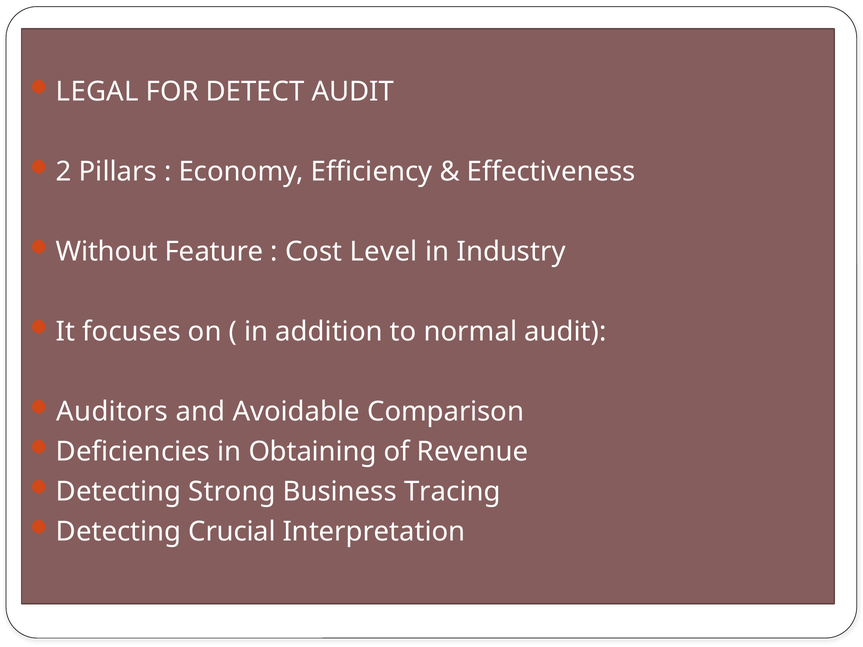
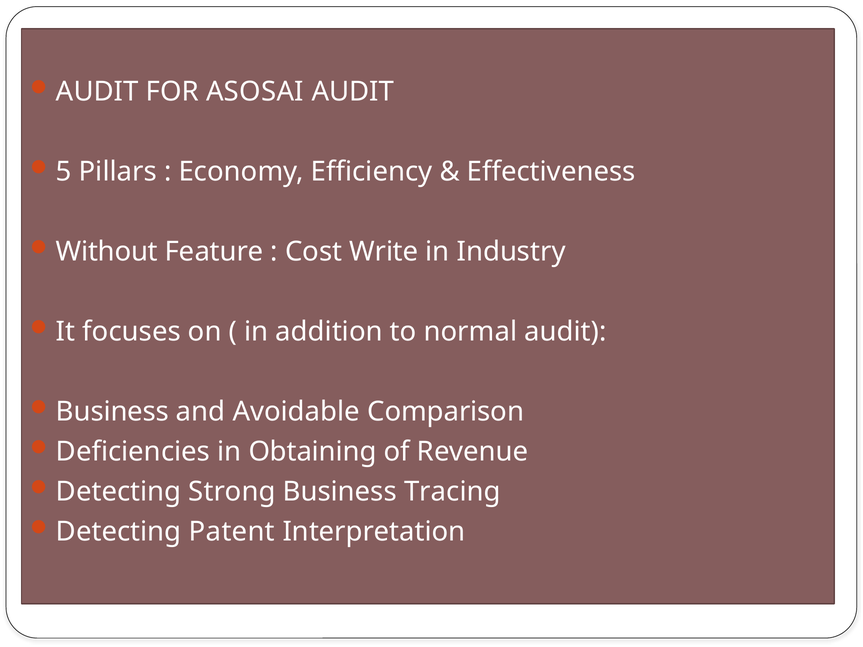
LEGAL at (97, 92): LEGAL -> AUDIT
DETECT: DETECT -> ASOSAI
2: 2 -> 5
Level: Level -> Write
Auditors at (112, 412): Auditors -> Business
Crucial: Crucial -> Patent
